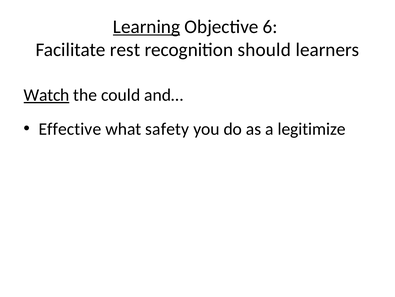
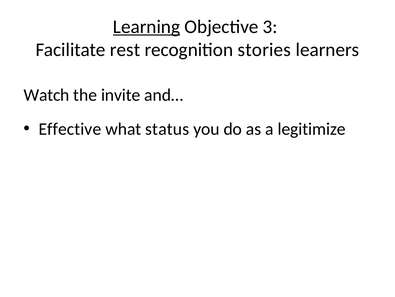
6: 6 -> 3
should: should -> stories
Watch underline: present -> none
could: could -> invite
safety: safety -> status
